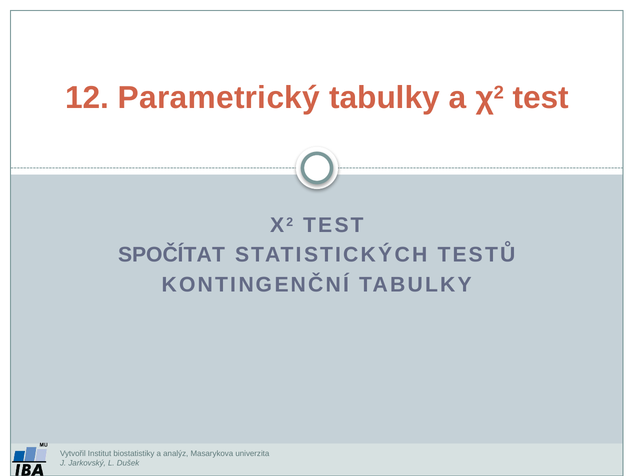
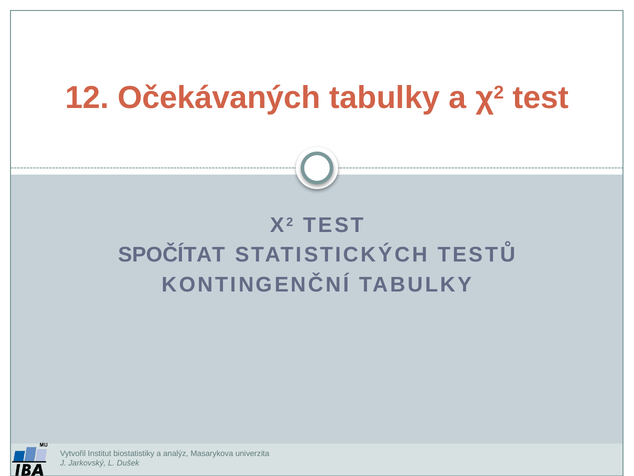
Parametrický: Parametrický -> Očekávaných
